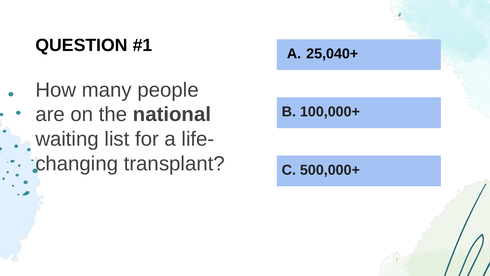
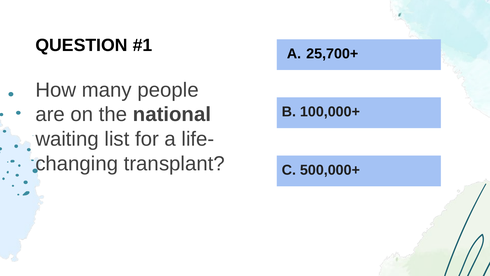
25,040+: 25,040+ -> 25,700+
